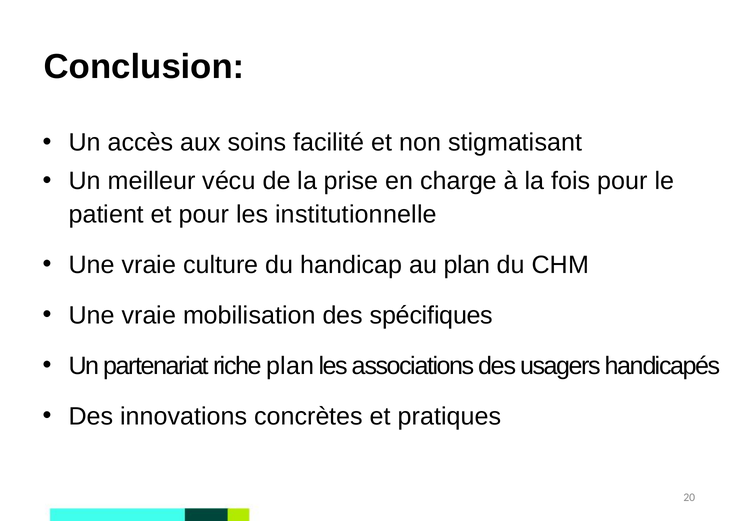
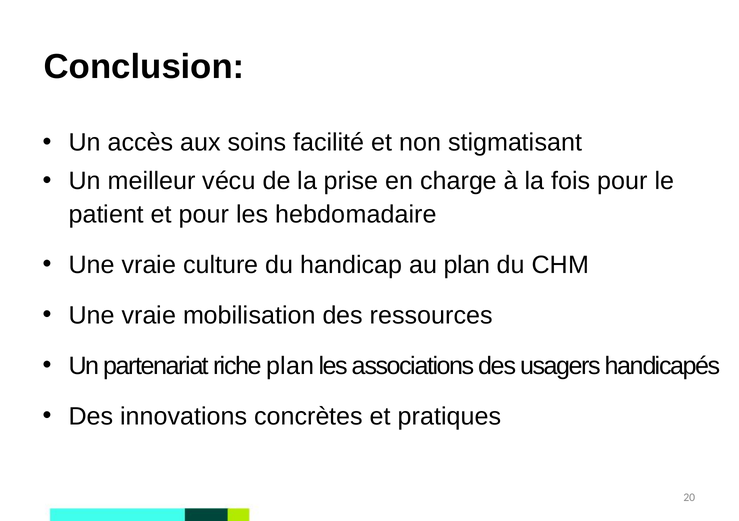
institutionnelle: institutionnelle -> hebdomadaire
spécifiques: spécifiques -> ressources
